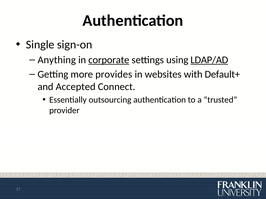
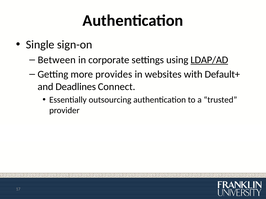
Anything: Anything -> Between
corporate underline: present -> none
Accepted: Accepted -> Deadlines
